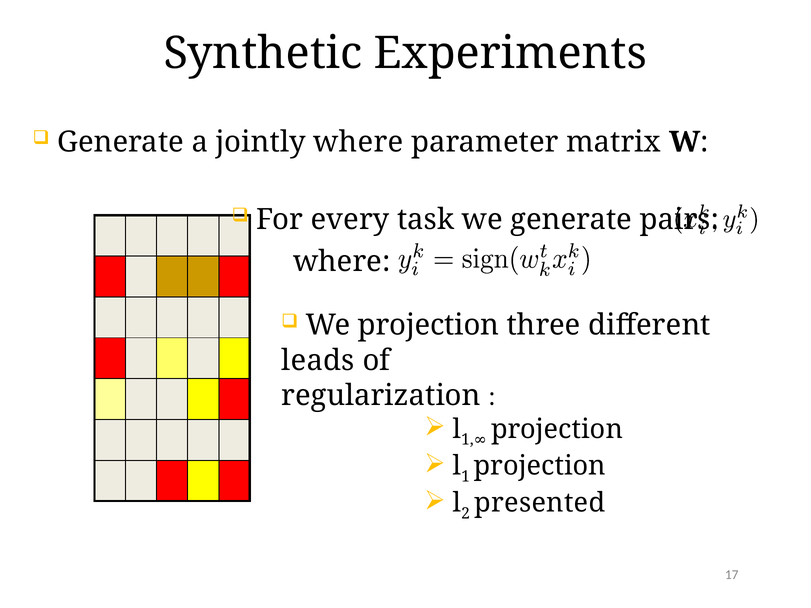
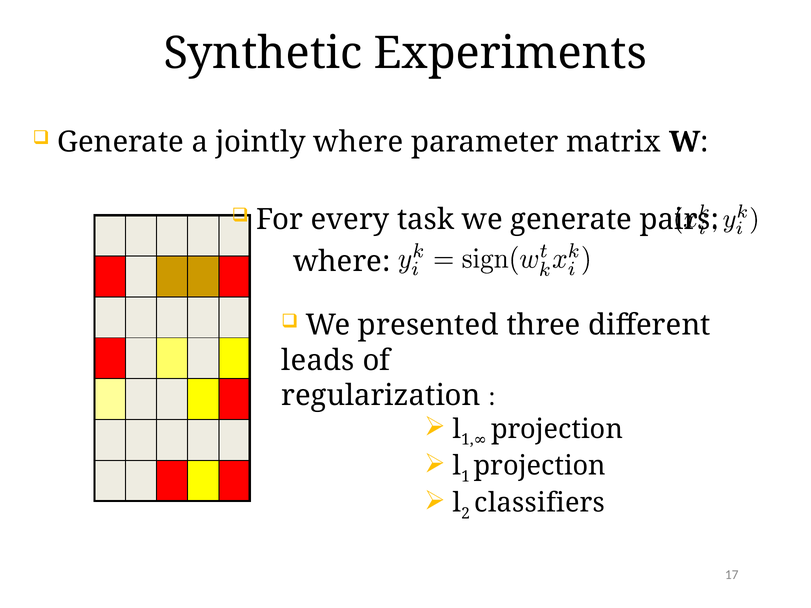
We projection: projection -> presented
presented: presented -> classifiers
